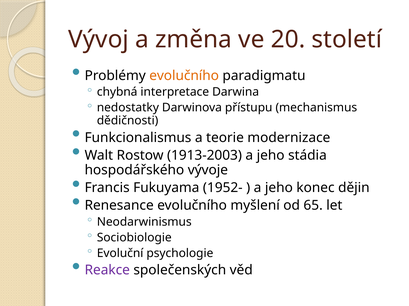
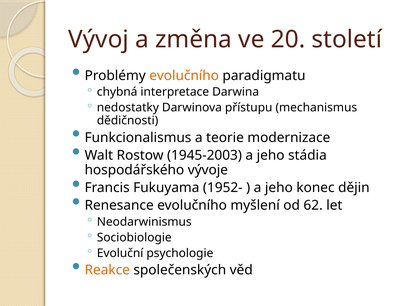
1913-2003: 1913-2003 -> 1945-2003
65: 65 -> 62
Reakce colour: purple -> orange
